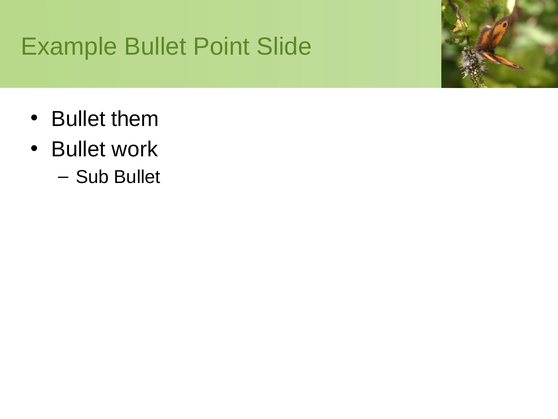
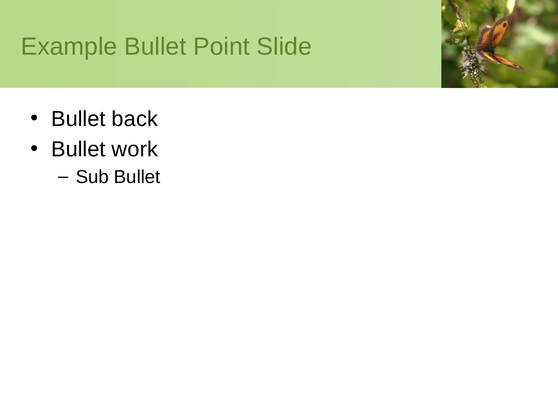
them: them -> back
